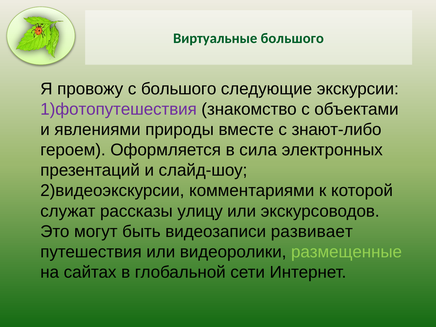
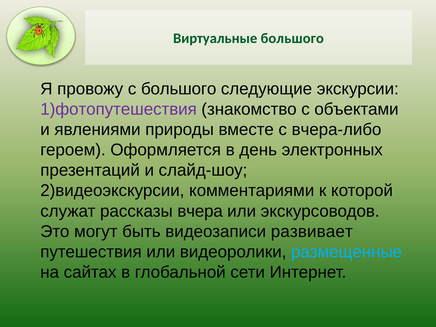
знают-либо: знают-либо -> вчера-либо
сила: сила -> день
улицу: улицу -> вчера
размещенные colour: light green -> light blue
